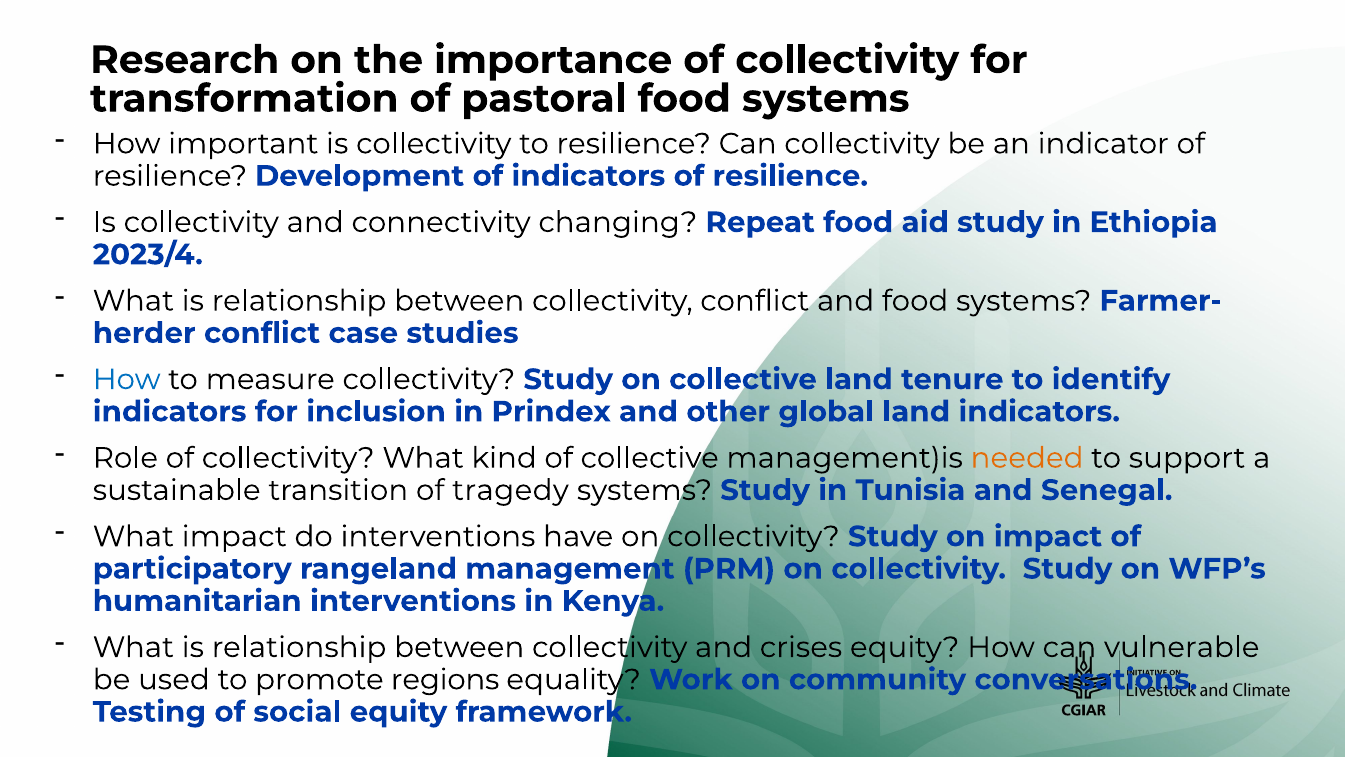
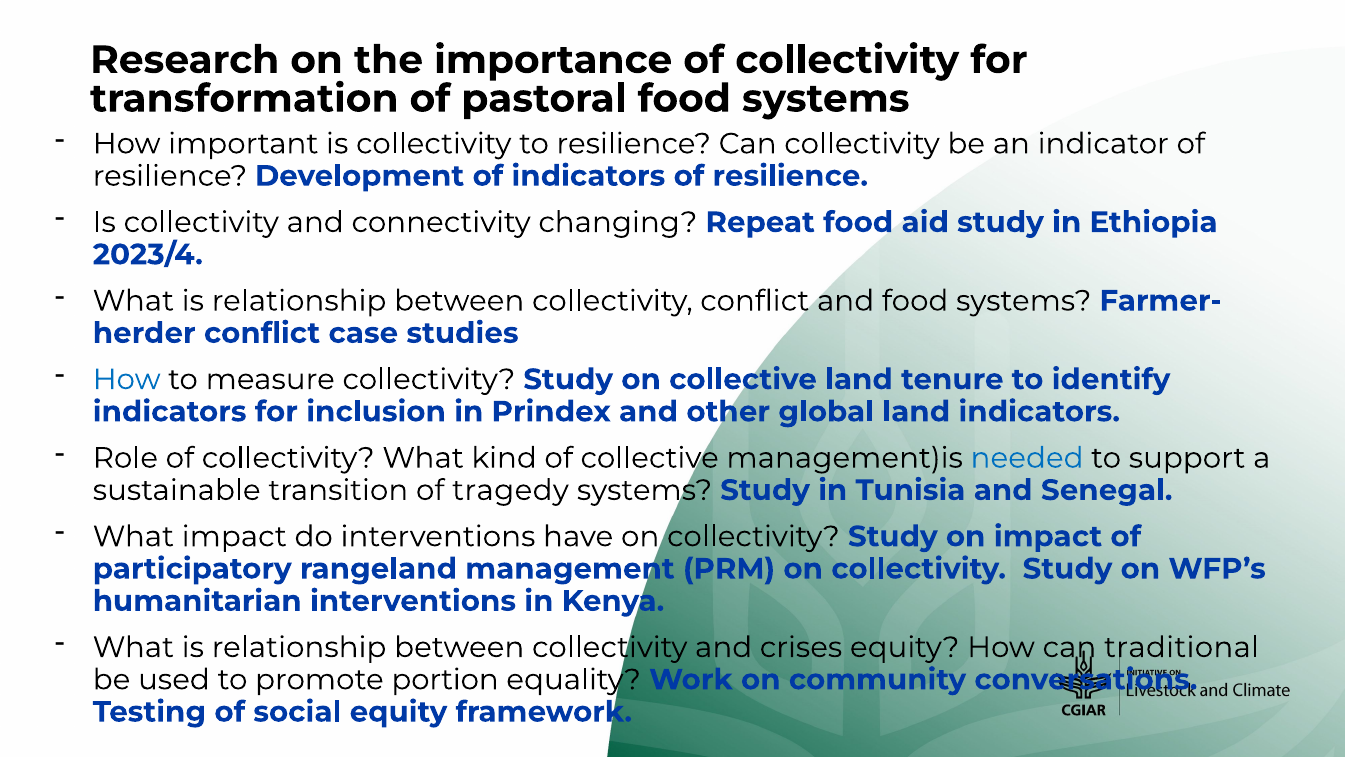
needed colour: orange -> blue
vulnerable: vulnerable -> traditional
regions: regions -> portion
